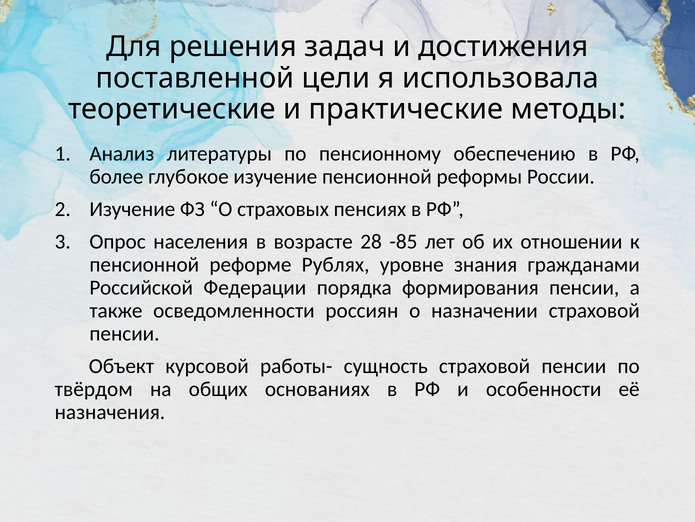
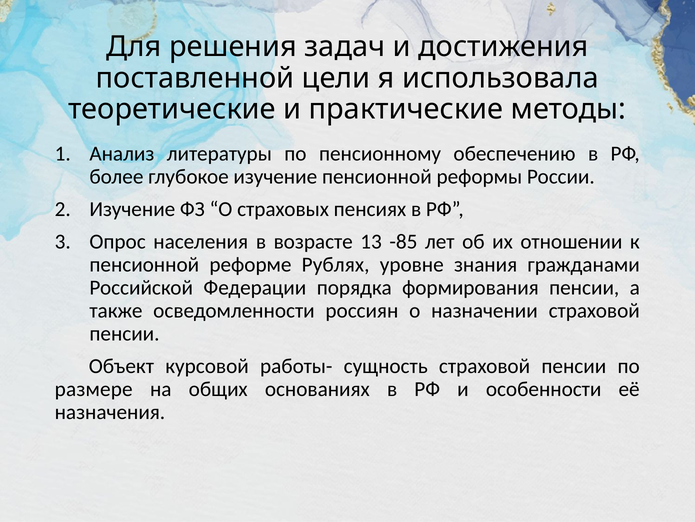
28: 28 -> 13
твёрдом: твёрдом -> размере
